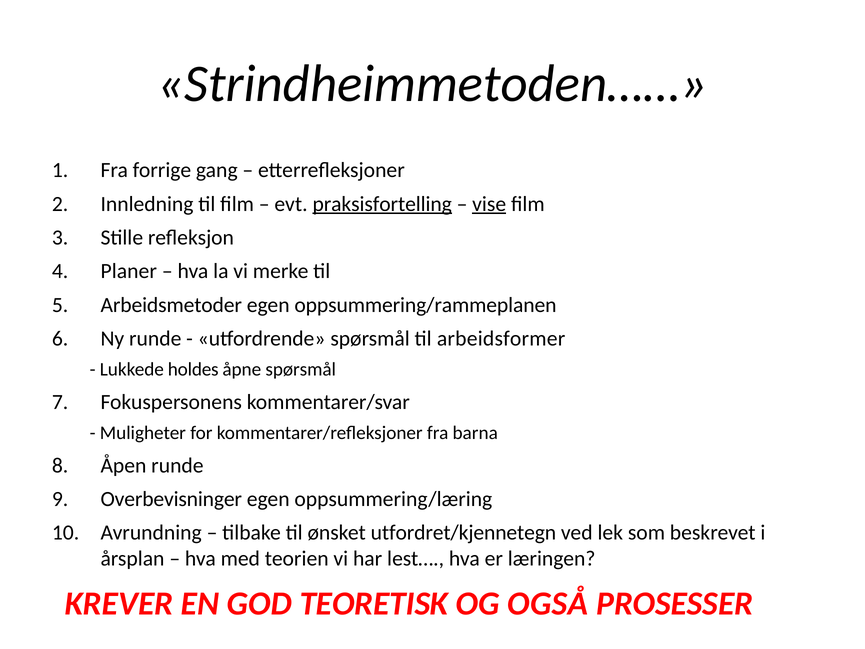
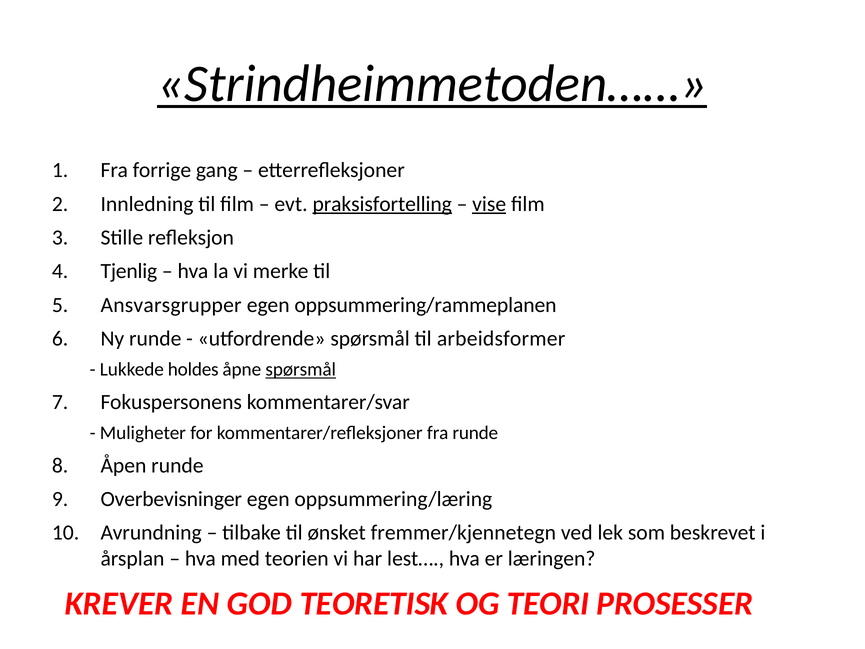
Strindheimmetoden…… underline: none -> present
Planer: Planer -> Tjenlig
Arbeidsmetoder: Arbeidsmetoder -> Ansvarsgrupper
spørsmål at (301, 369) underline: none -> present
fra barna: barna -> runde
utfordret/kjennetegn: utfordret/kjennetegn -> fremmer/kjennetegn
OGSÅ: OGSÅ -> TEORI
